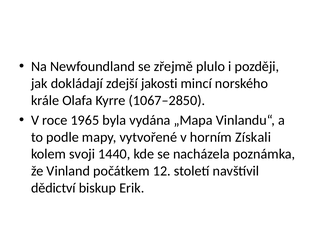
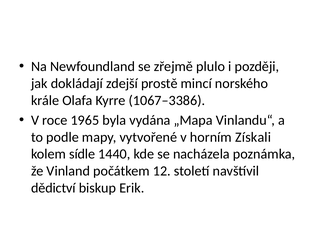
jakosti: jakosti -> prostě
1067–2850: 1067–2850 -> 1067–3386
svoji: svoji -> sídle
